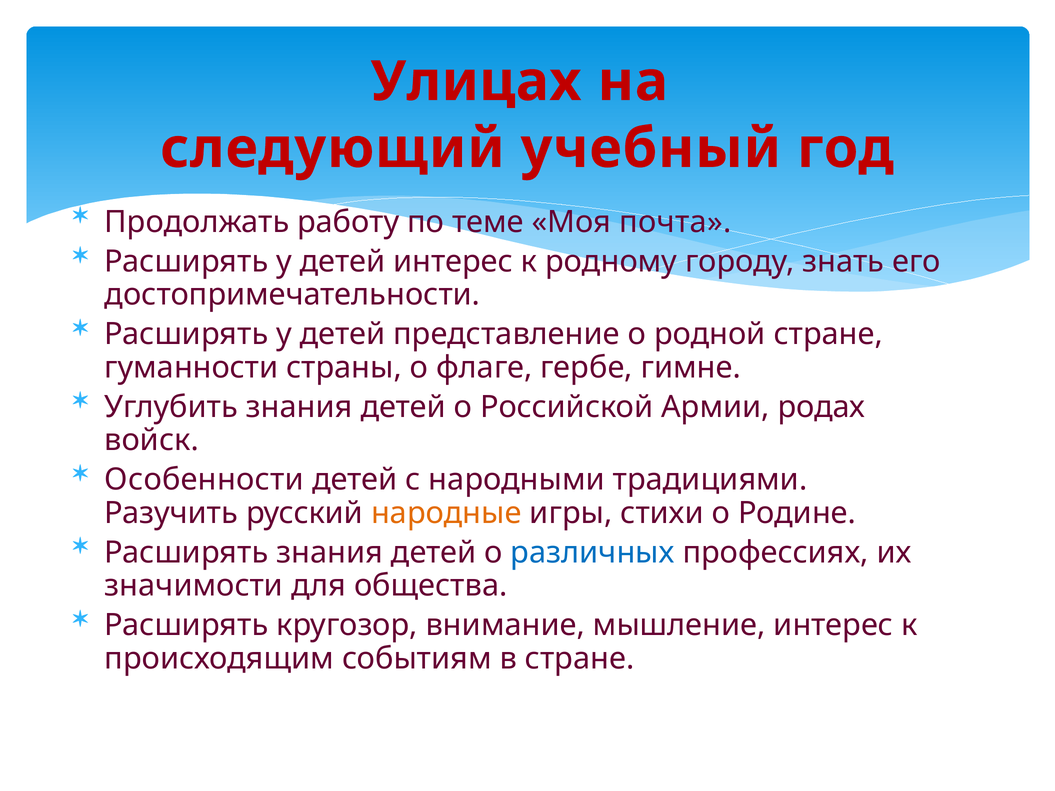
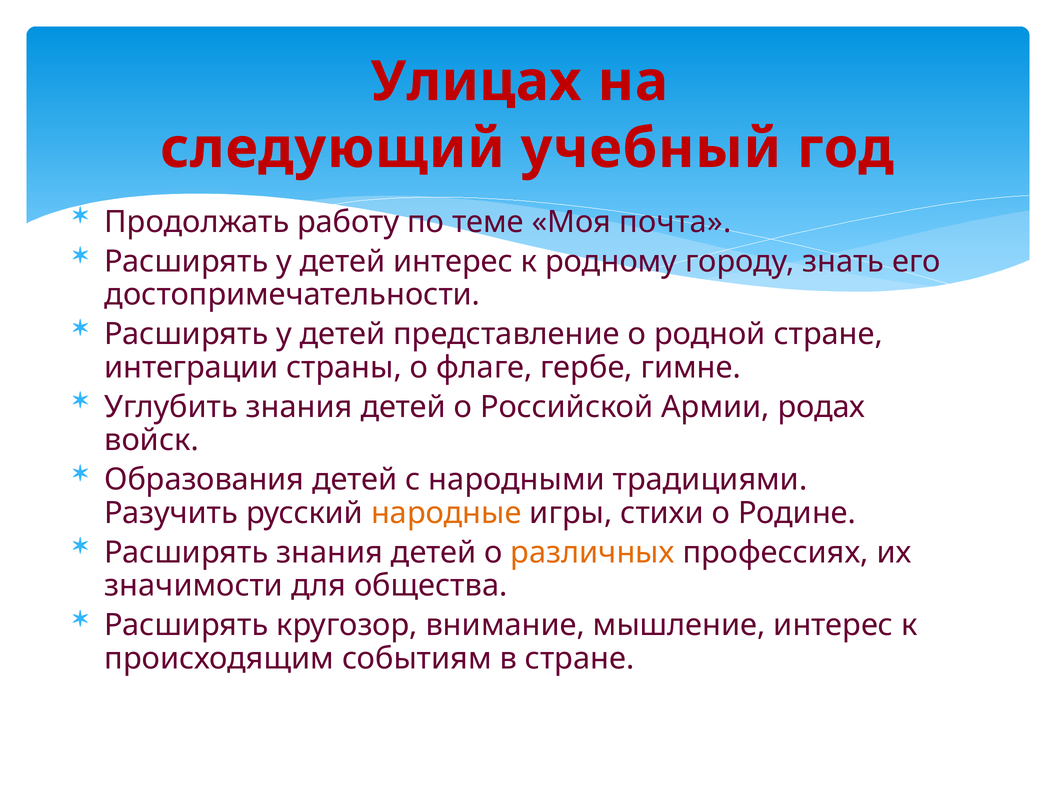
гуманности: гуманности -> интеграции
Особенности: Особенности -> Образования
различных colour: blue -> orange
